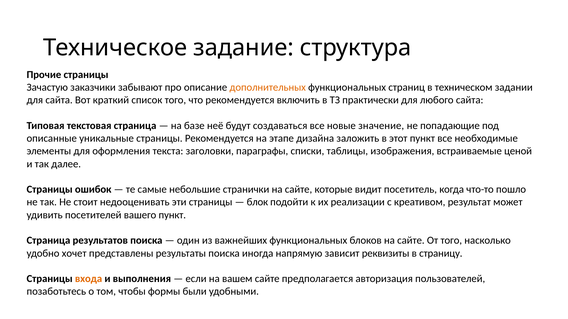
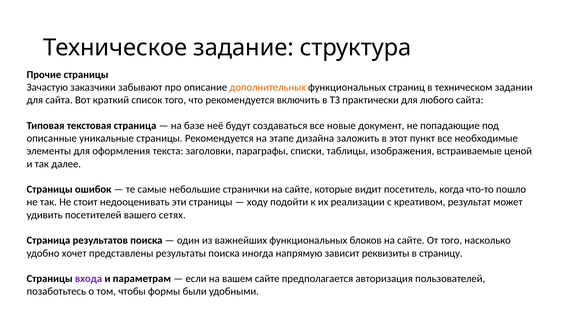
значение: значение -> документ
блок: блок -> ходу
вашего пункт: пункт -> сетях
входа colour: orange -> purple
выполнения: выполнения -> параметрам
